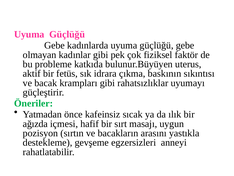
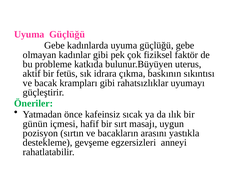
ağızda: ağızda -> günün
